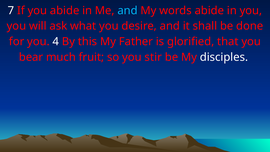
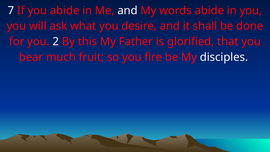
and at (128, 11) colour: light blue -> white
4: 4 -> 2
stir: stir -> fire
